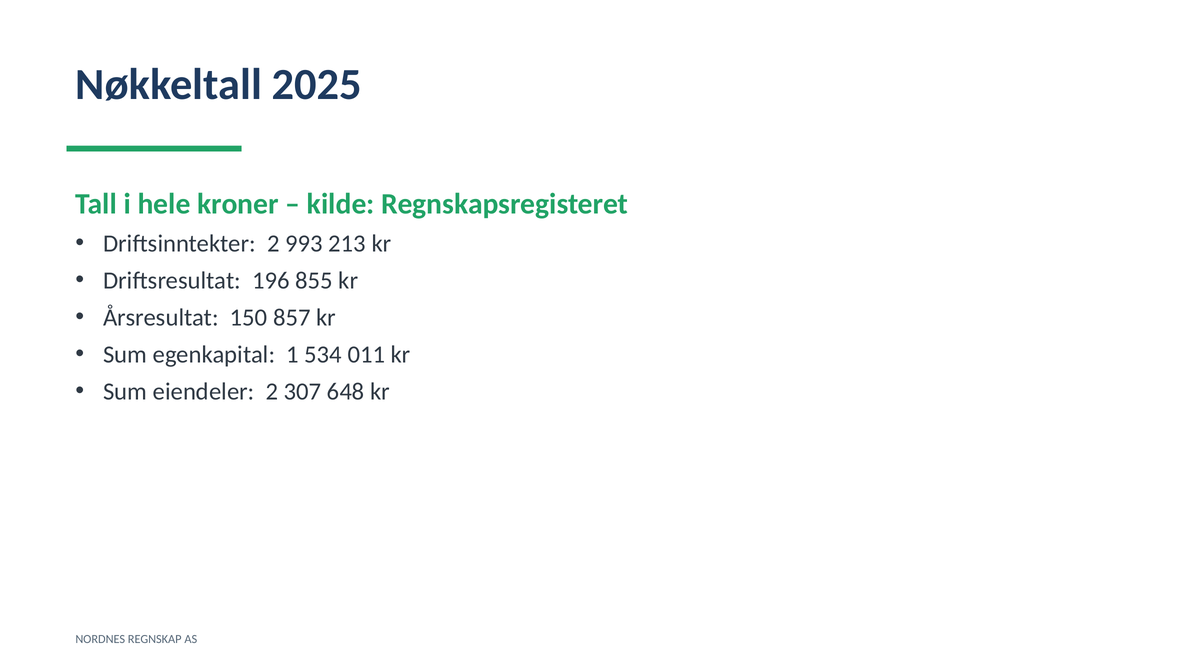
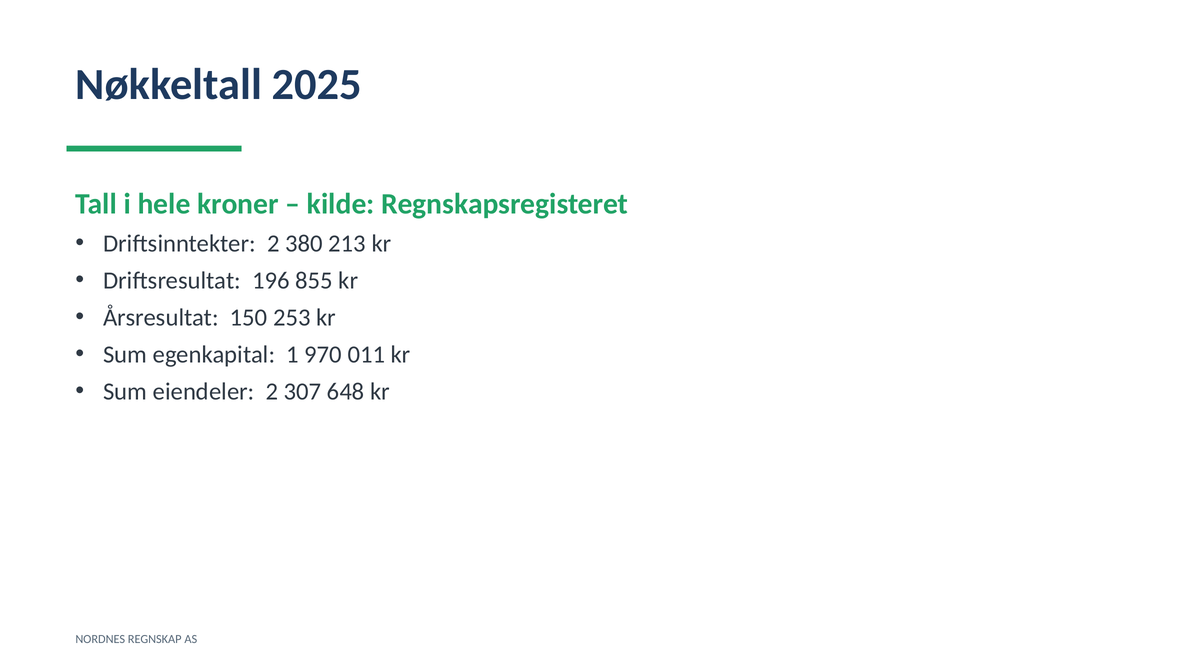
993: 993 -> 380
857: 857 -> 253
534: 534 -> 970
